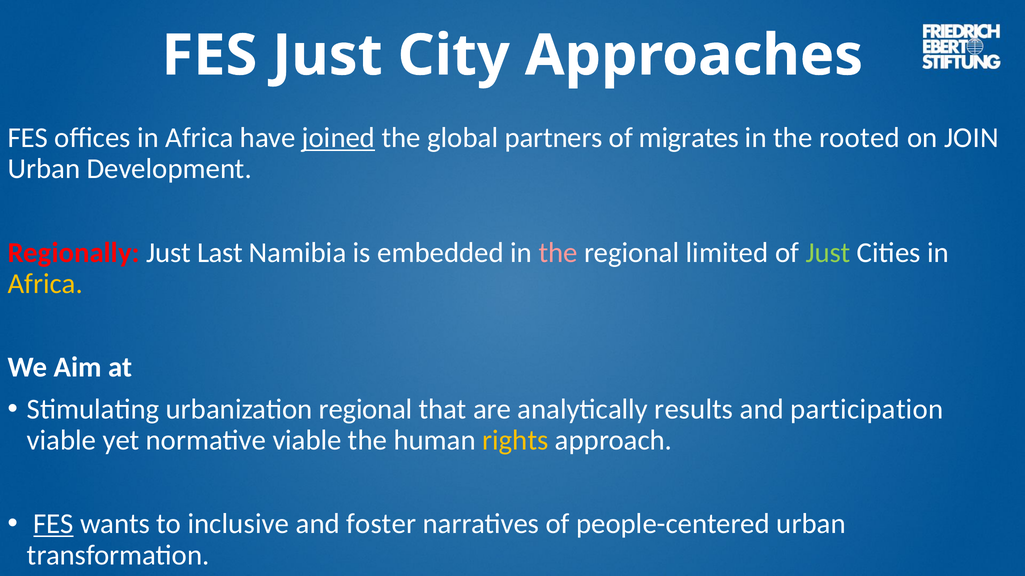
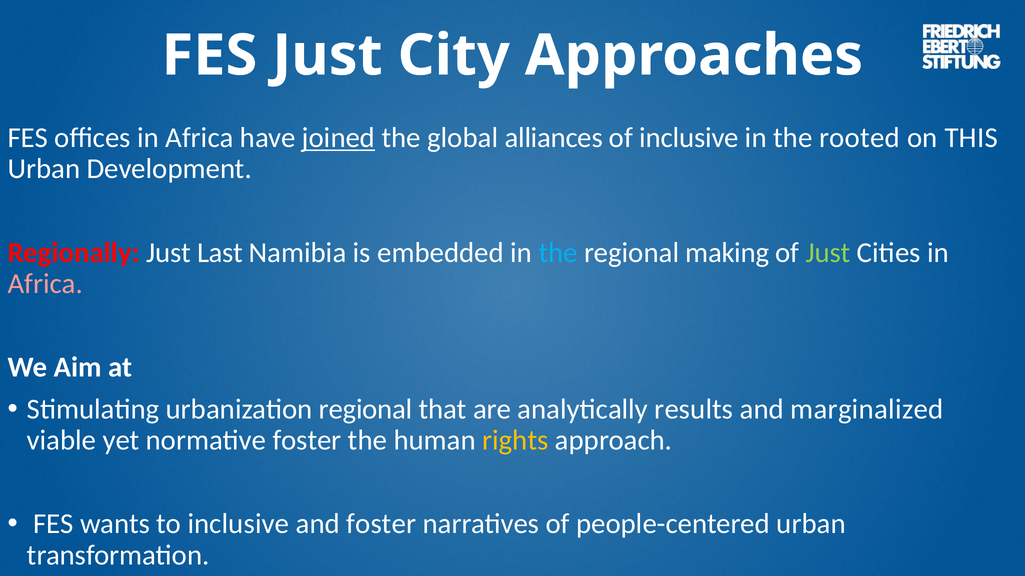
partners: partners -> alliances
of migrates: migrates -> inclusive
JOIN: JOIN -> THIS
the at (558, 253) colour: pink -> light blue
limited: limited -> making
Africa at (45, 284) colour: yellow -> pink
participation: participation -> marginalized
normative viable: viable -> foster
FES at (54, 524) underline: present -> none
